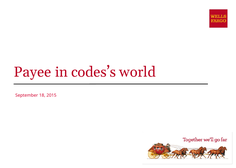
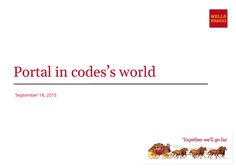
Payee: Payee -> Portal
